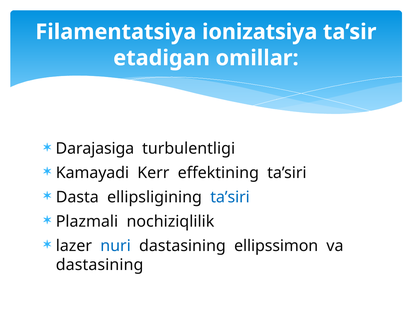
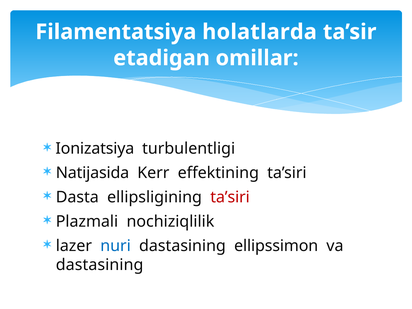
ionizatsiya: ionizatsiya -> holatlarda
Darajasiga: Darajasiga -> Ionizatsiya
Kamayadi: Kamayadi -> Natijasida
ta’siri at (230, 197) colour: blue -> red
